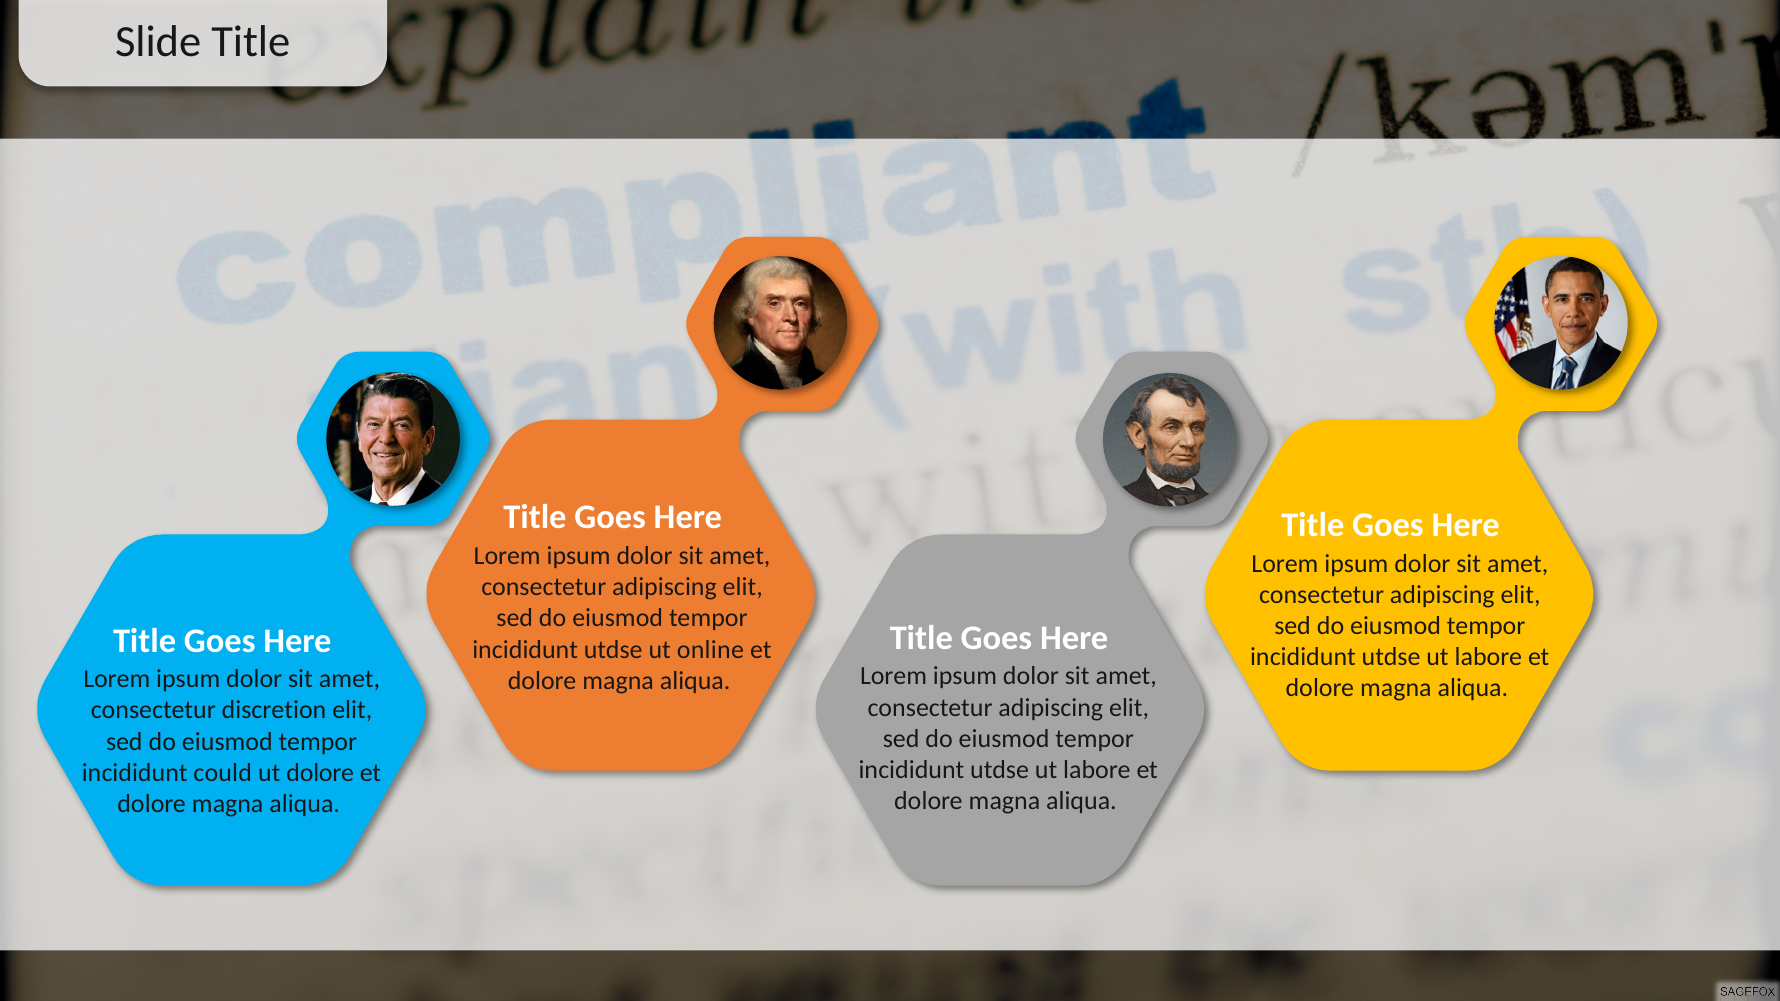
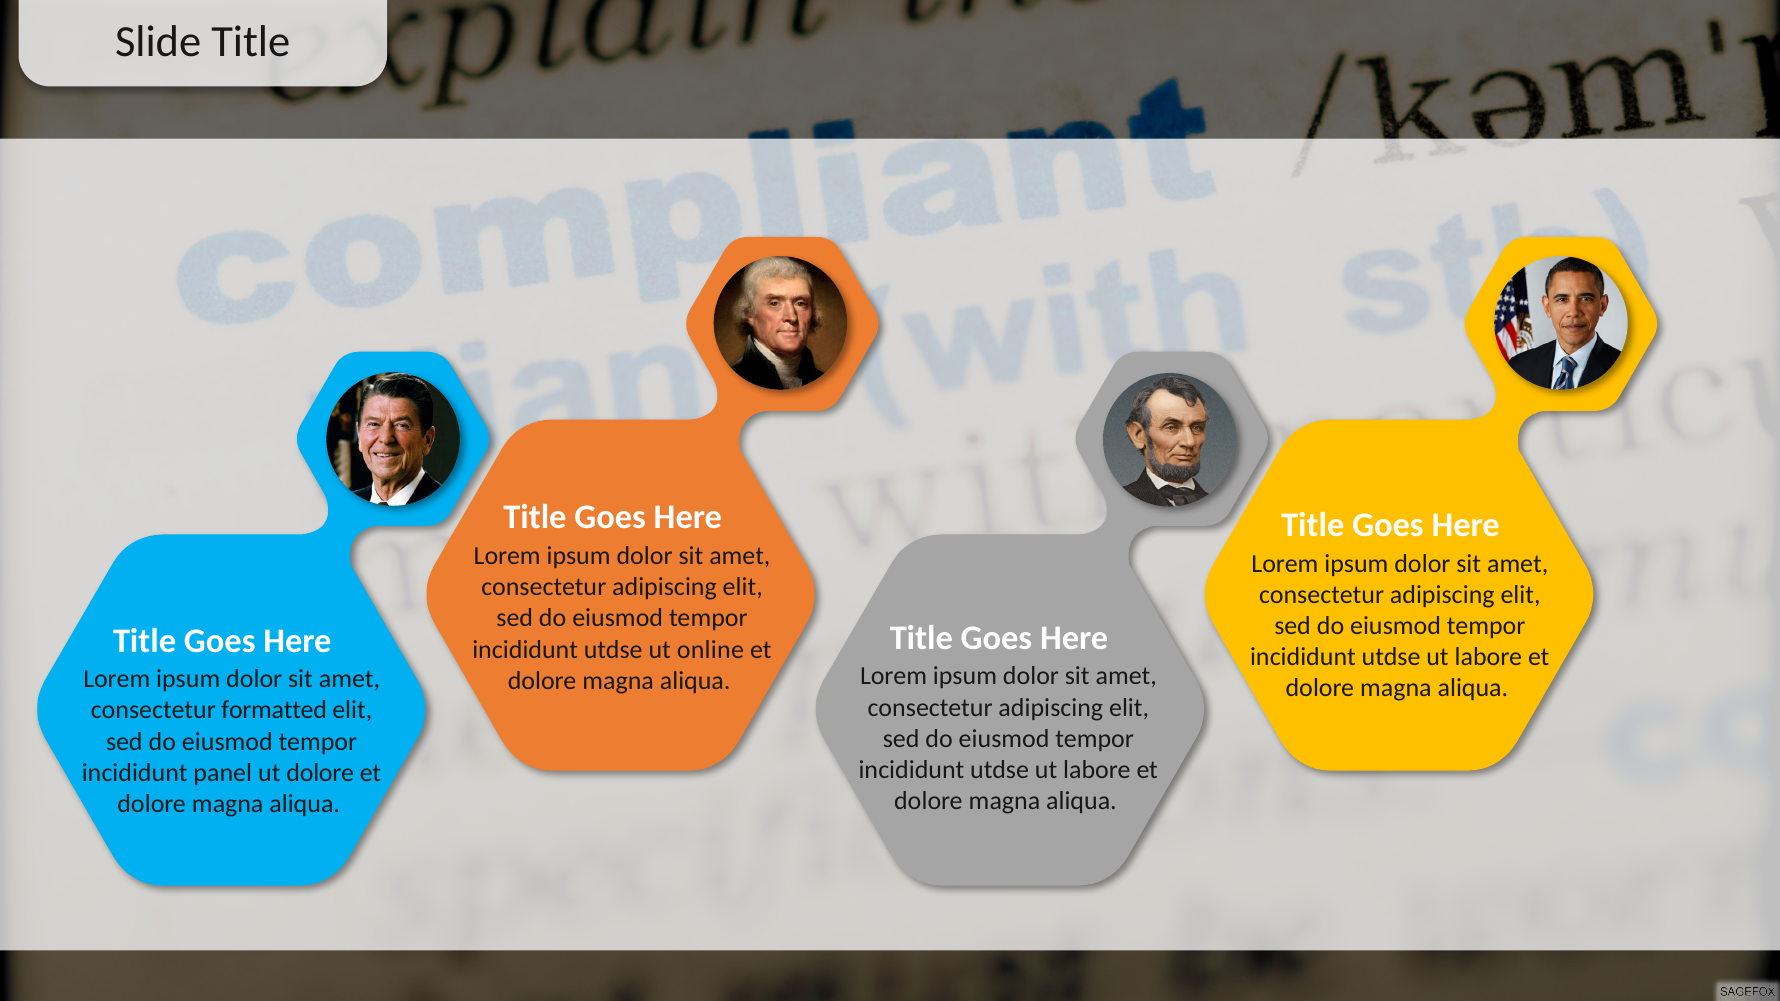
discretion: discretion -> formatted
could: could -> panel
